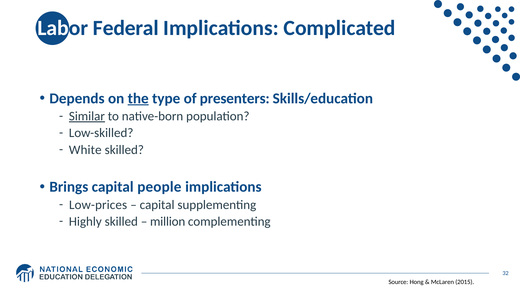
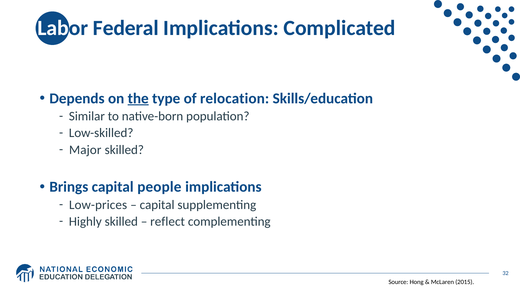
presenters: presenters -> relocation
Similar underline: present -> none
White: White -> Major
million: million -> reflect
